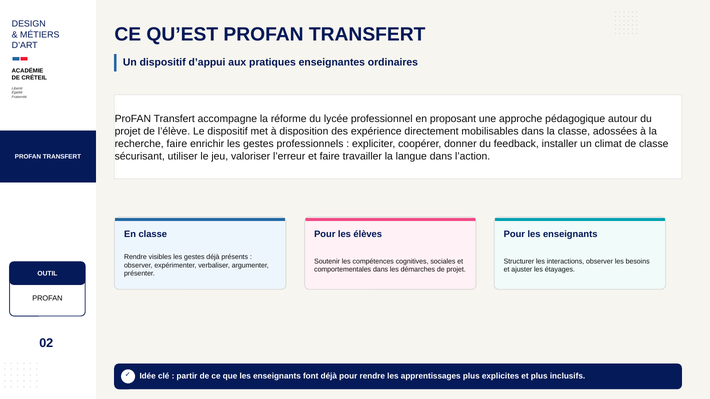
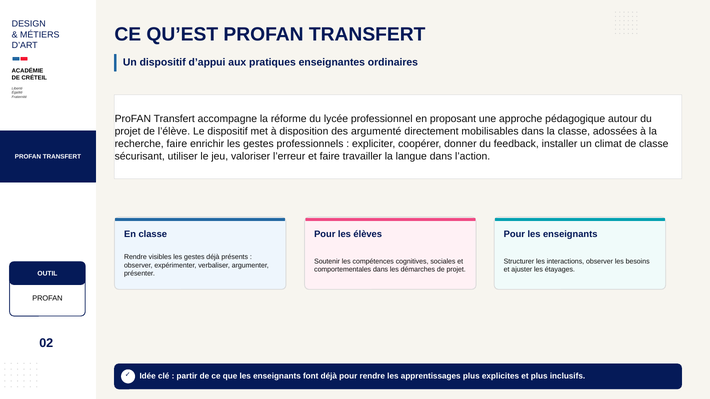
expérience: expérience -> argumenté
